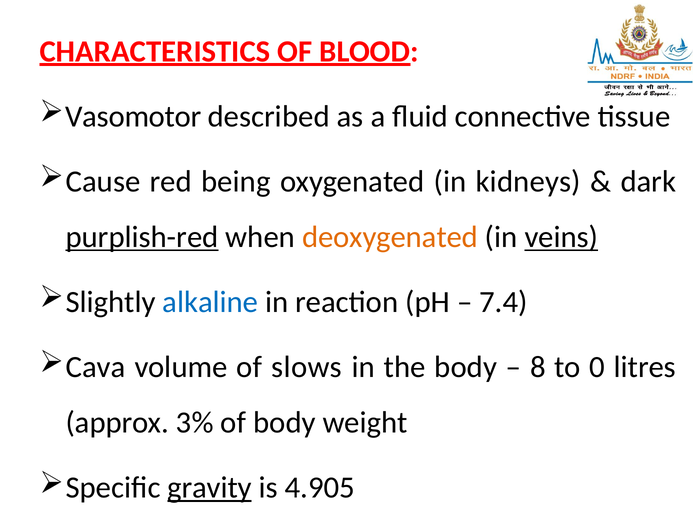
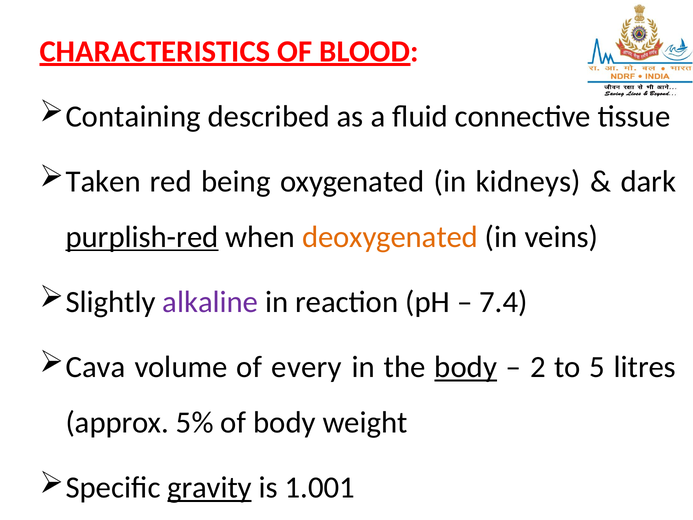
Vasomotor: Vasomotor -> Containing
Cause: Cause -> Taken
veins underline: present -> none
alkaline colour: blue -> purple
slows: slows -> every
body at (466, 367) underline: none -> present
8: 8 -> 2
0: 0 -> 5
3%: 3% -> 5%
4.905: 4.905 -> 1.001
